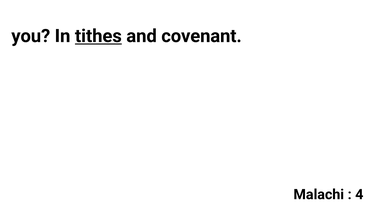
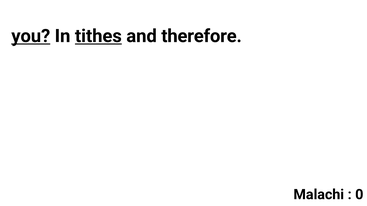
you underline: none -> present
covenant: covenant -> therefore
4: 4 -> 0
